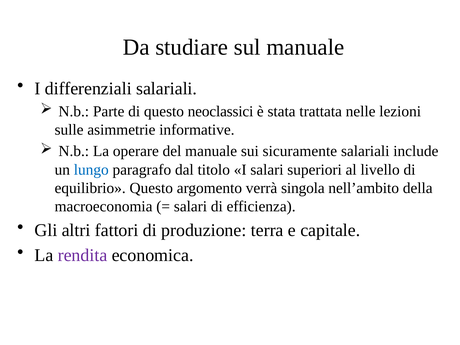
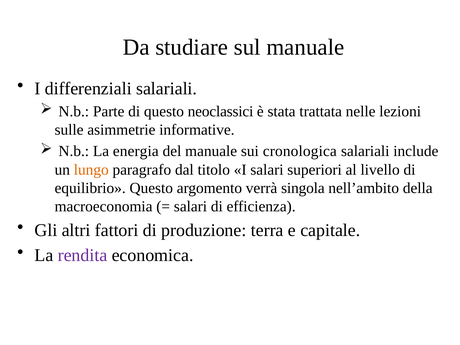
operare: operare -> energia
sicuramente: sicuramente -> cronologica
lungo colour: blue -> orange
